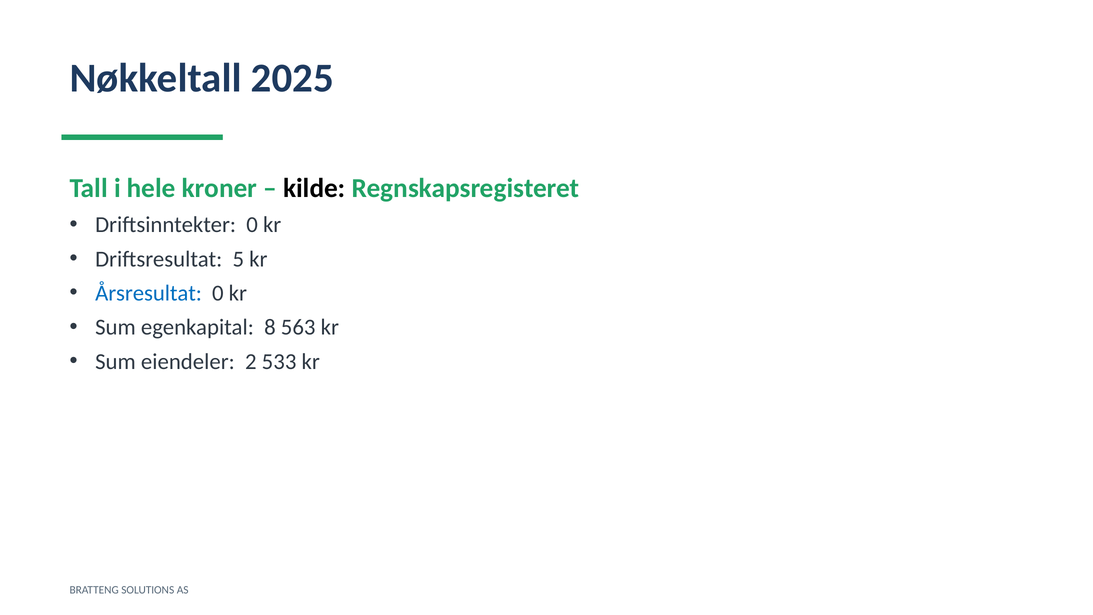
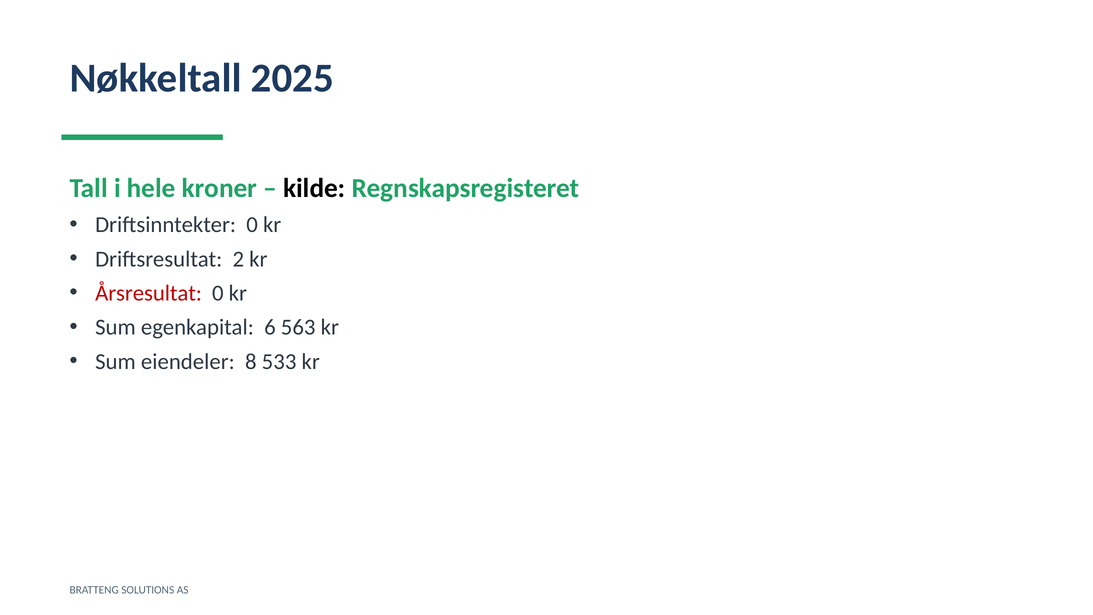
5: 5 -> 2
Årsresultat colour: blue -> red
8: 8 -> 6
2: 2 -> 8
